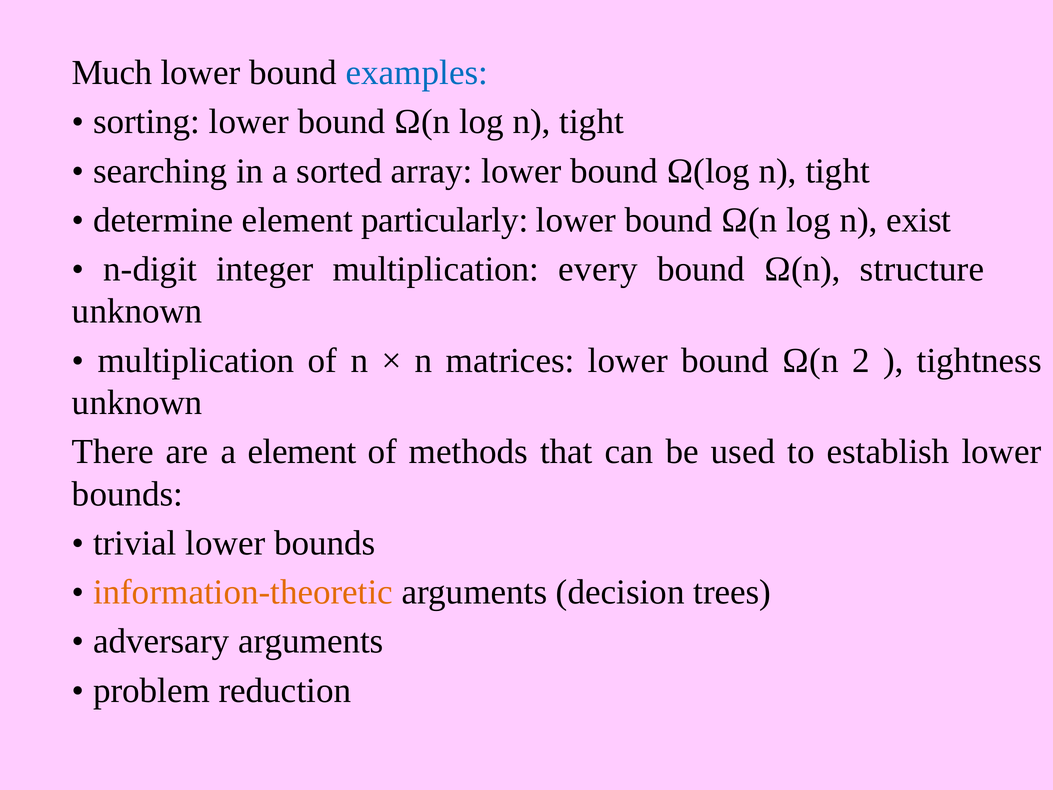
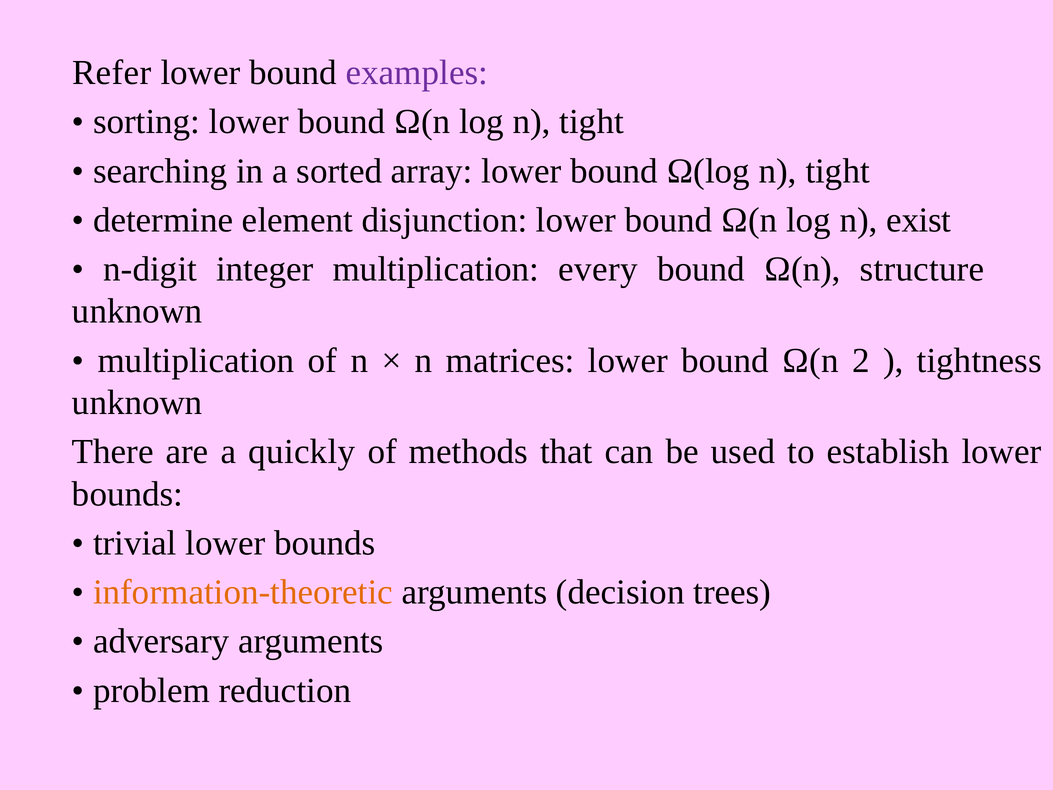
Much: Much -> Refer
examples colour: blue -> purple
particularly: particularly -> disjunction
a element: element -> quickly
